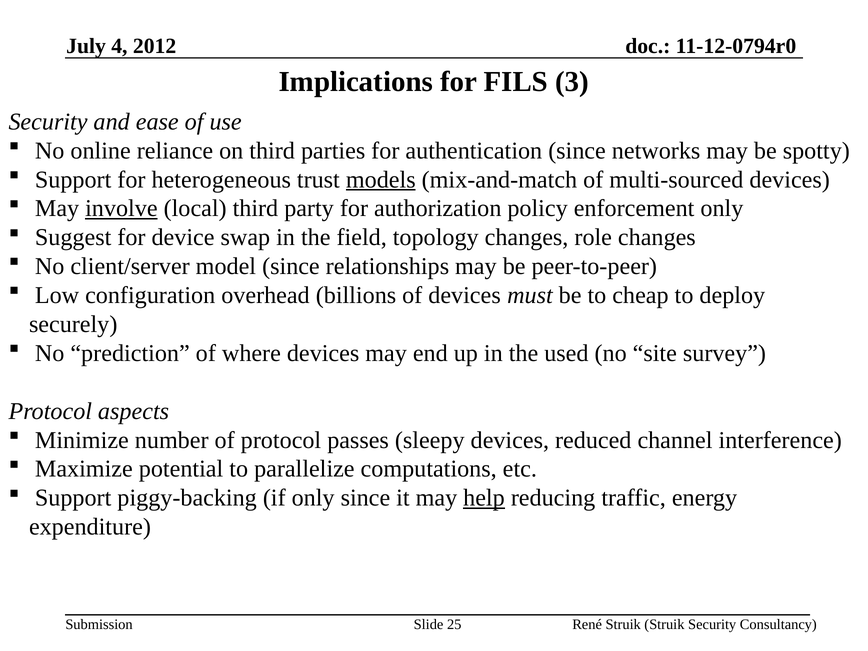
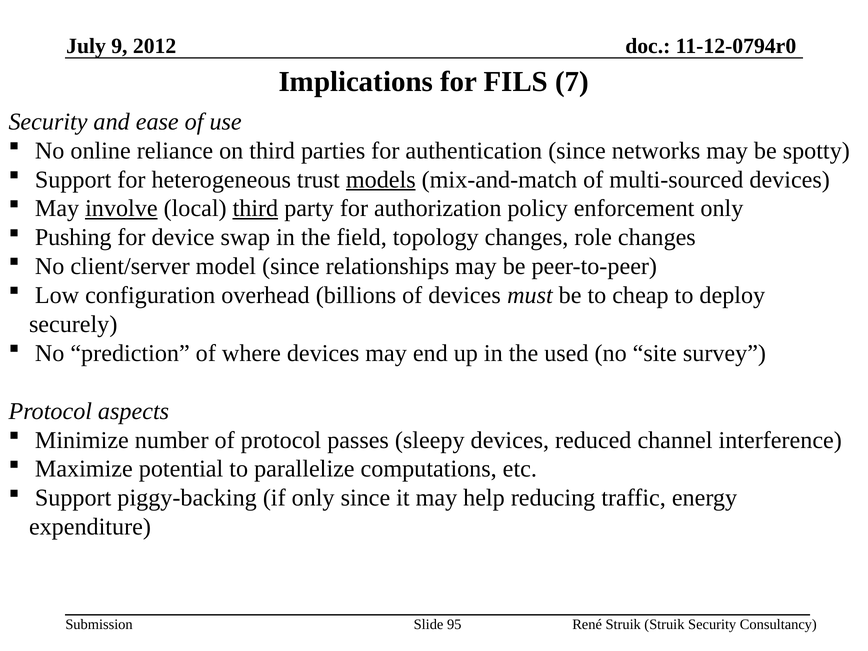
4: 4 -> 9
3: 3 -> 7
third at (255, 208) underline: none -> present
Suggest: Suggest -> Pushing
help underline: present -> none
25: 25 -> 95
